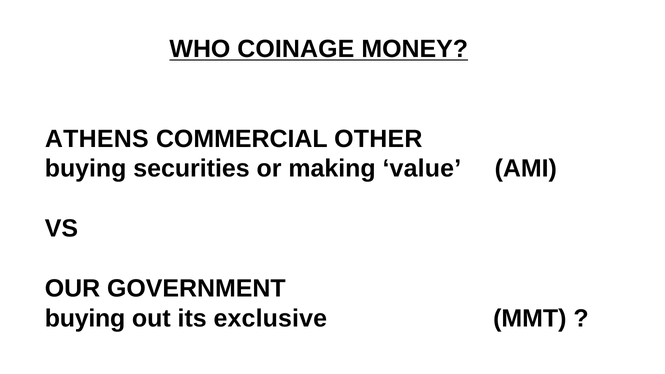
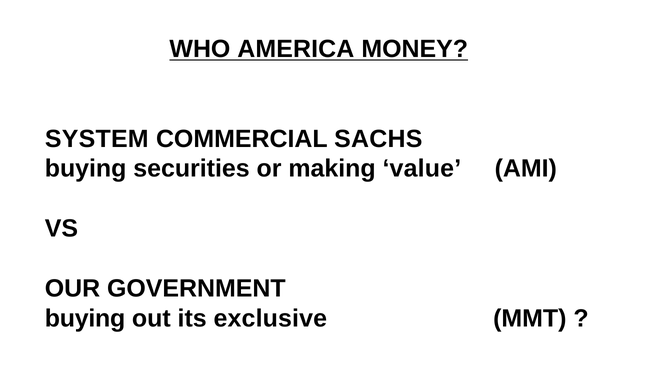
COINAGE: COINAGE -> AMERICA
ATHENS: ATHENS -> SYSTEM
OTHER: OTHER -> SACHS
